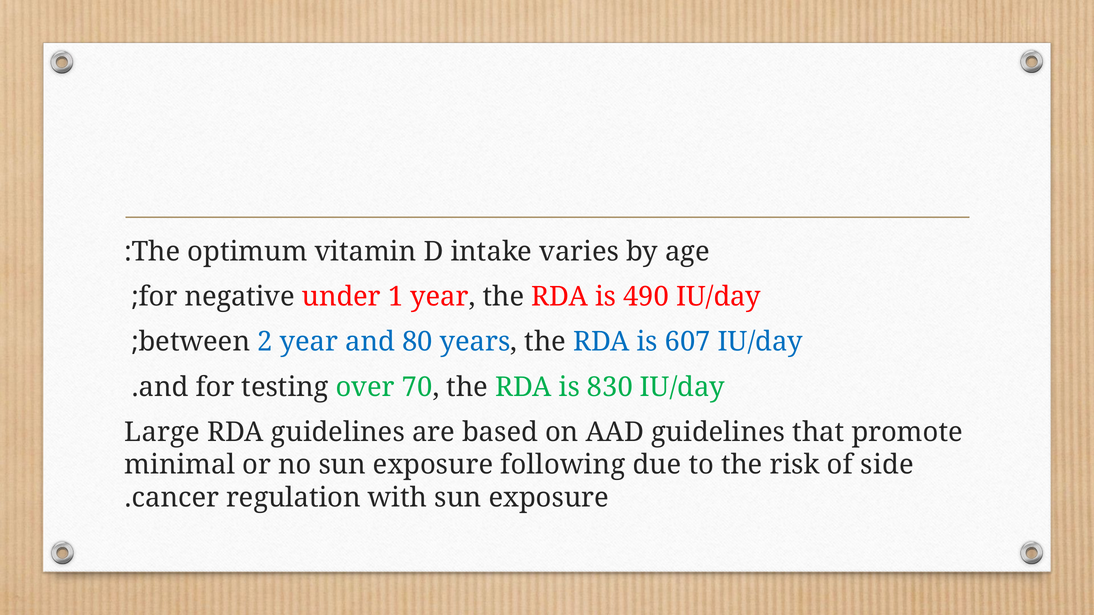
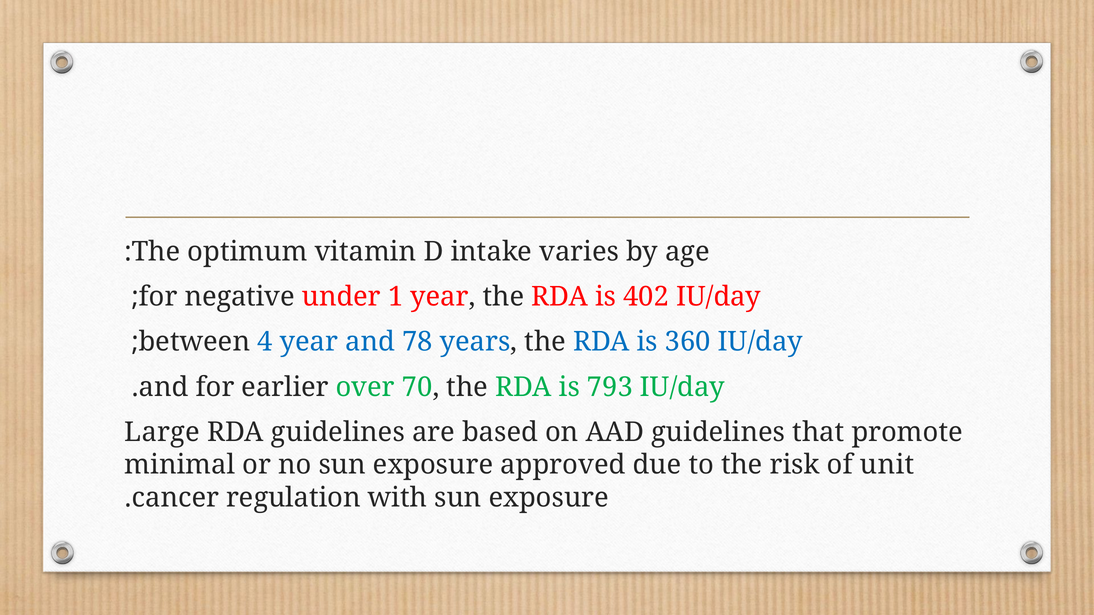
490: 490 -> 402
2: 2 -> 4
80: 80 -> 78
607: 607 -> 360
testing: testing -> earlier
830: 830 -> 793
following: following -> approved
side: side -> unit
